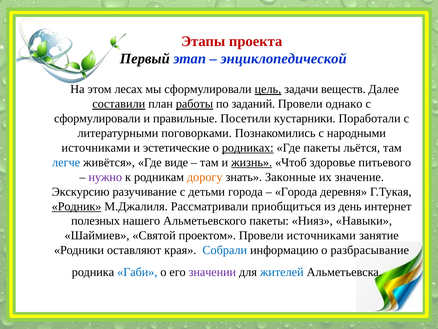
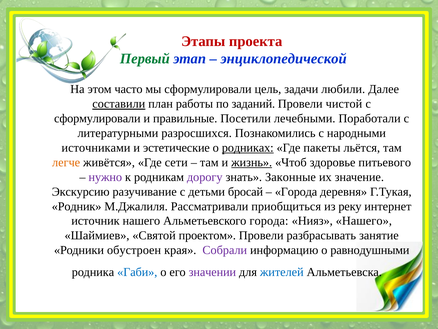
Первый colour: black -> green
лесах: лесах -> часто
цель underline: present -> none
веществ: веществ -> любили
работы underline: present -> none
однако: однако -> чистой
кустарники: кустарники -> лечебными
поговорками: поговорками -> разросшихся
легче colour: blue -> orange
виде: виде -> сети
дорогу colour: orange -> purple
детьми города: города -> бросай
Родник underline: present -> none
день: день -> реку
полезных: полезных -> источник
Альметьевского пакеты: пакеты -> города
Нияз Навыки: Навыки -> Нашего
Провели источниками: источниками -> разбрасывать
оставляют: оставляют -> обустроен
Собрали colour: blue -> purple
разбрасывание: разбрасывание -> равнодушными
